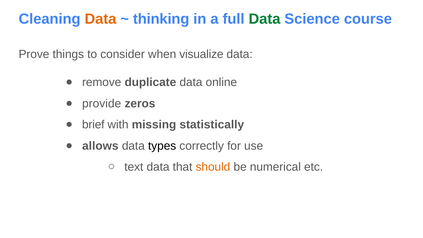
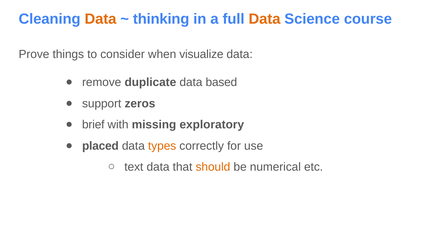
Data at (265, 19) colour: green -> orange
online: online -> based
provide: provide -> support
statistically: statistically -> exploratory
allows: allows -> placed
types colour: black -> orange
